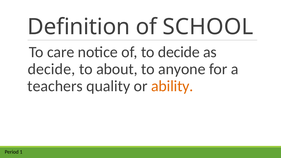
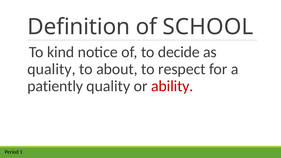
care: care -> kind
decide at (51, 69): decide -> quality
anyone: anyone -> respect
teachers: teachers -> patiently
ability colour: orange -> red
